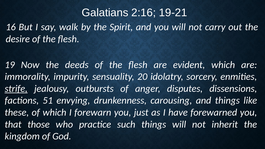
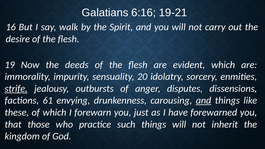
2:16: 2:16 -> 6:16
51: 51 -> 61
and at (204, 101) underline: none -> present
